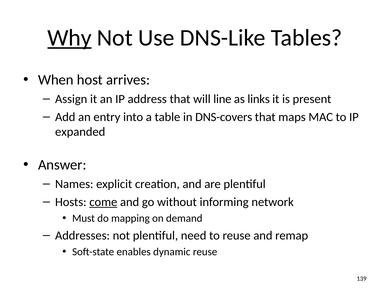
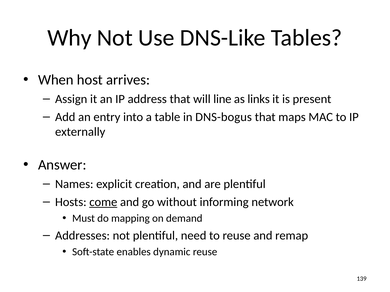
Why underline: present -> none
DNS-covers: DNS-covers -> DNS-bogus
expanded: expanded -> externally
